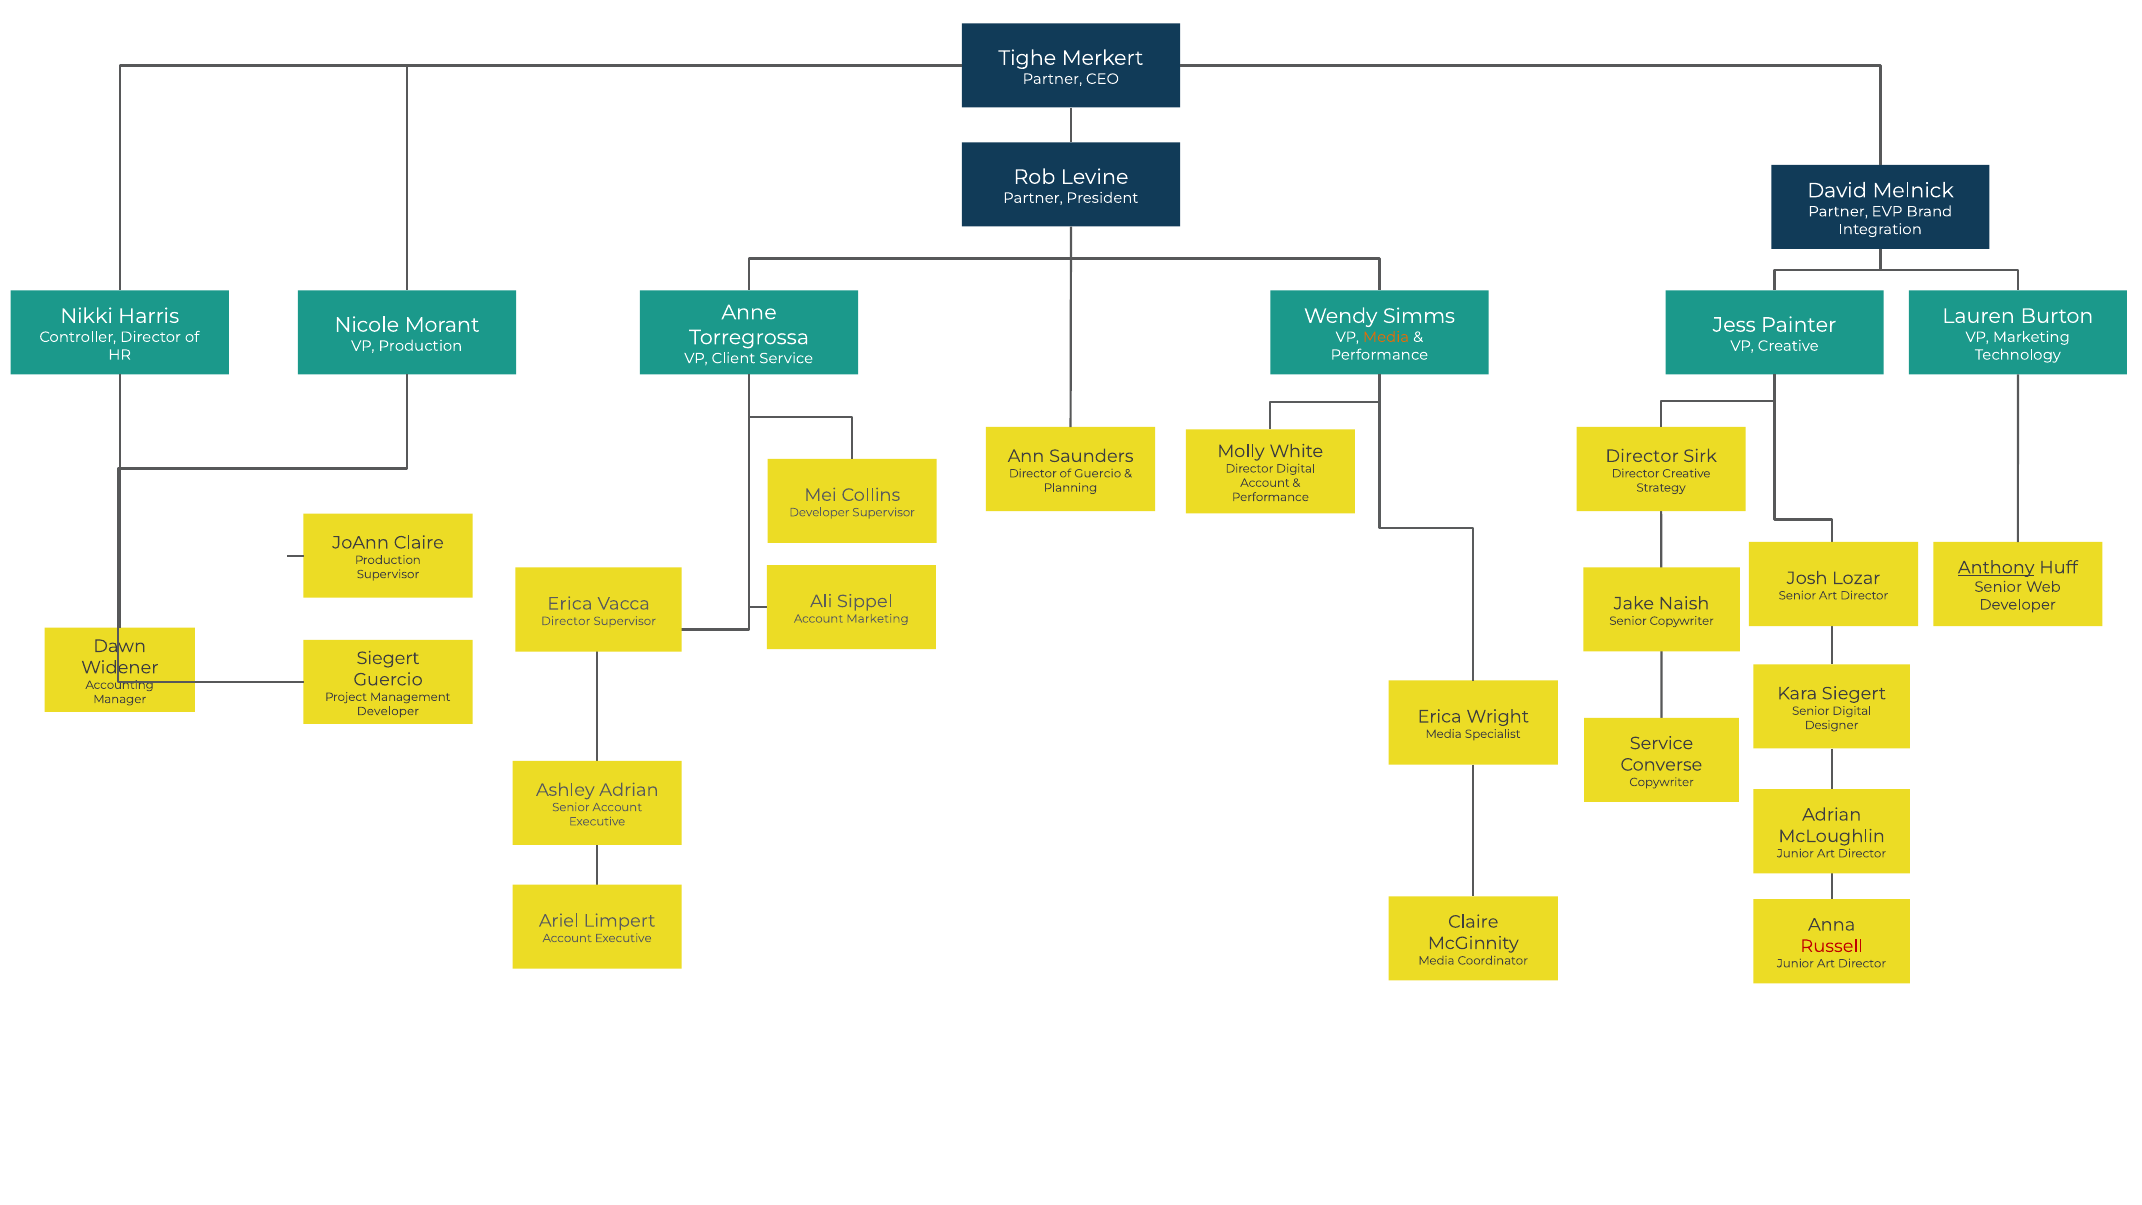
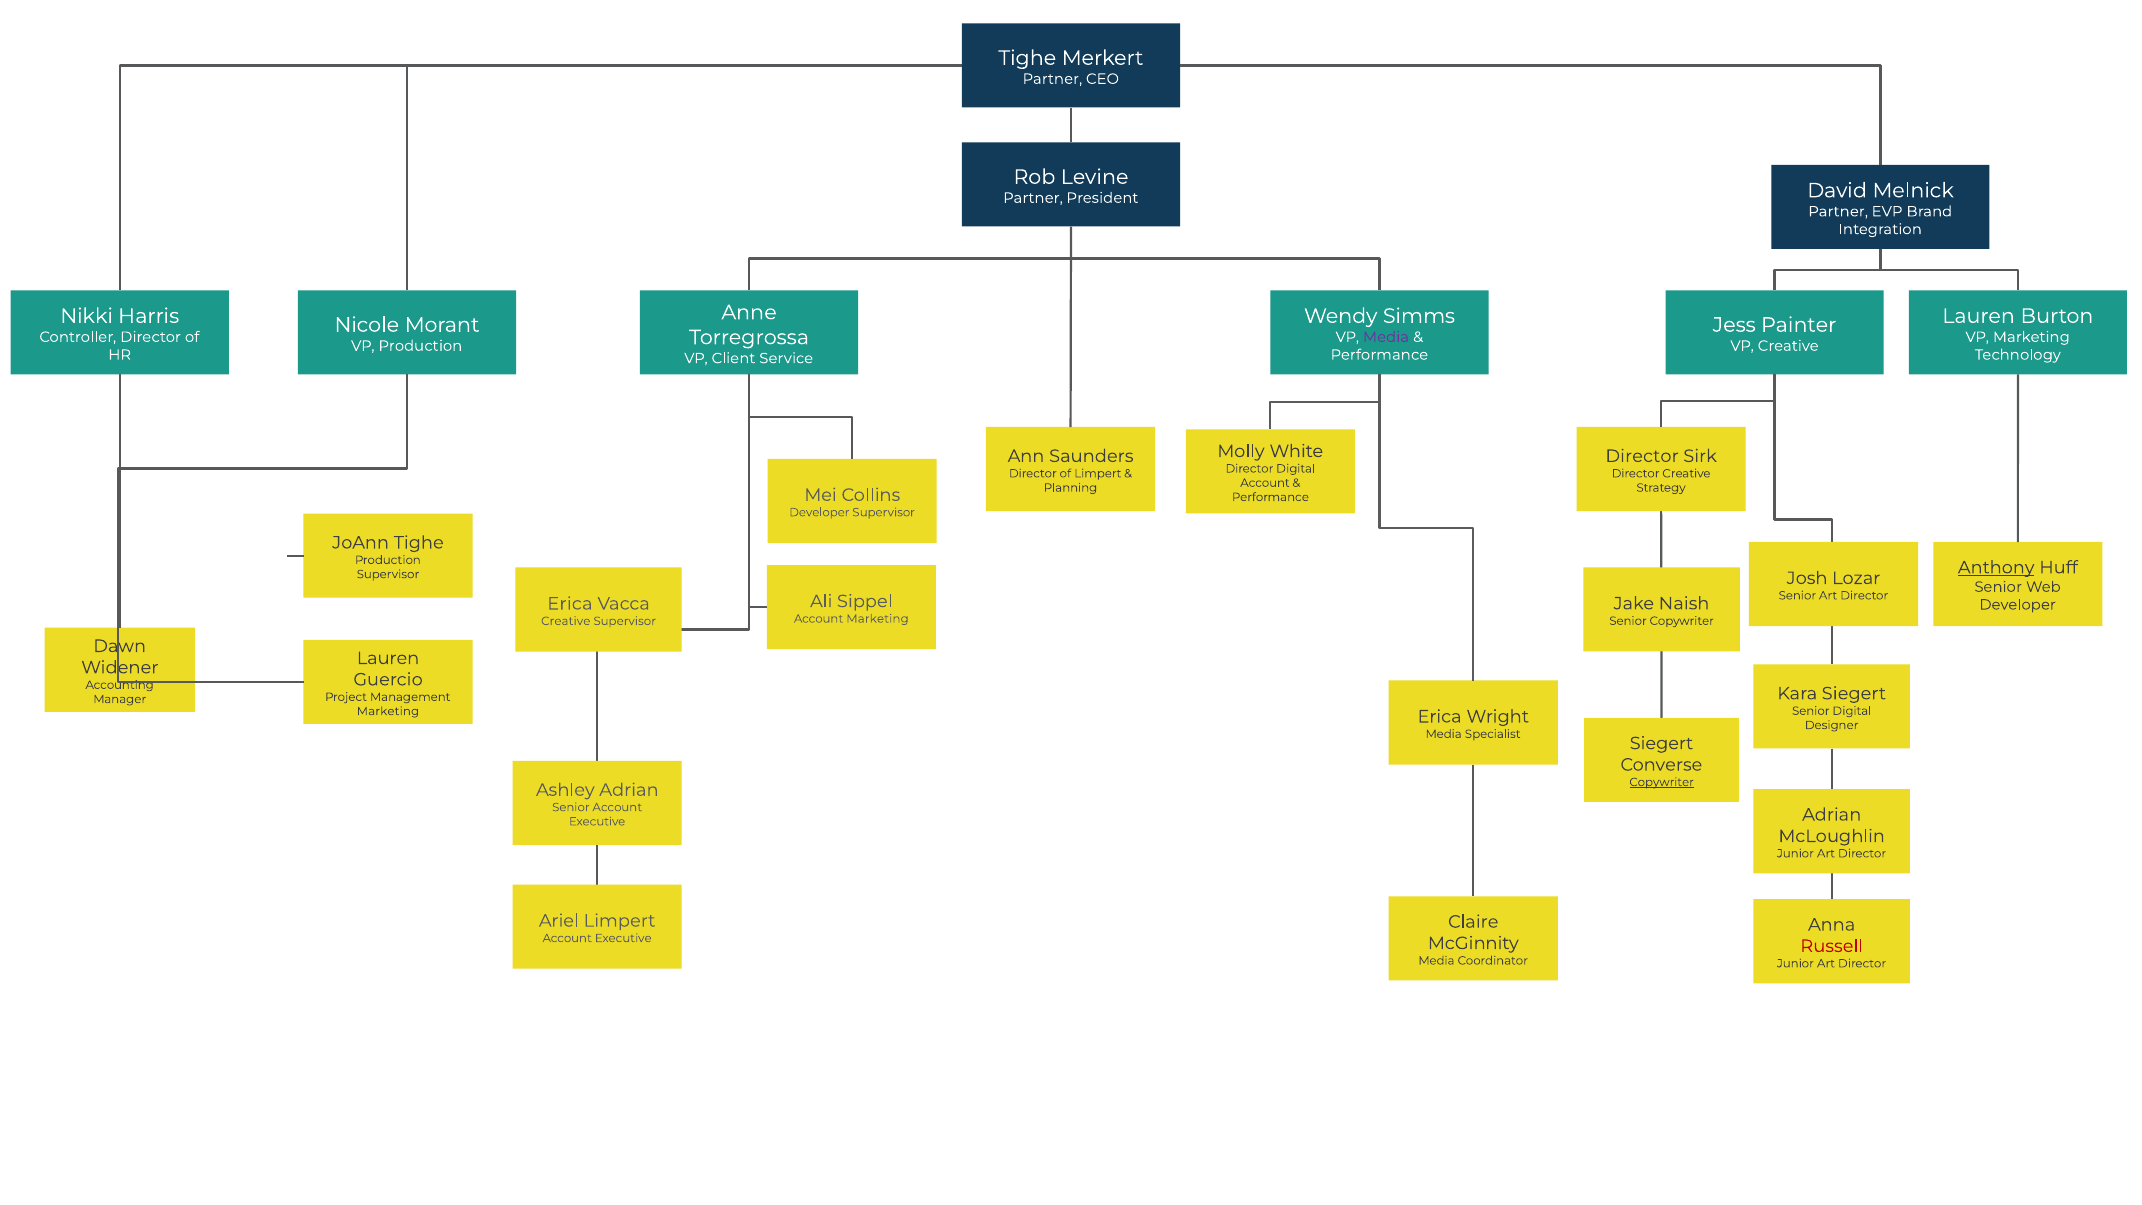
Media at (1386, 337) colour: orange -> purple
of Guercio: Guercio -> Limpert
JoAnn Claire: Claire -> Tighe
Director at (566, 621): Director -> Creative
Siegert at (388, 658): Siegert -> Lauren
Developer at (388, 711): Developer -> Marketing
Service at (1661, 743): Service -> Siegert
Copywriter at (1662, 782) underline: none -> present
